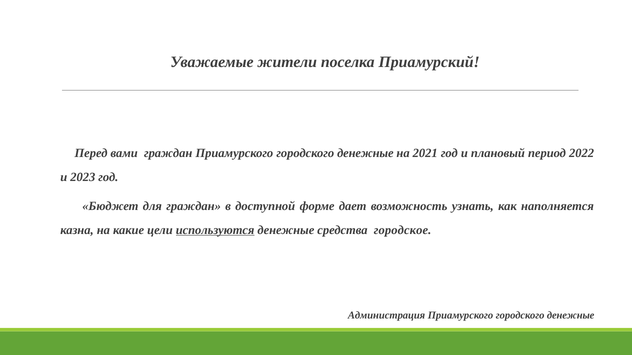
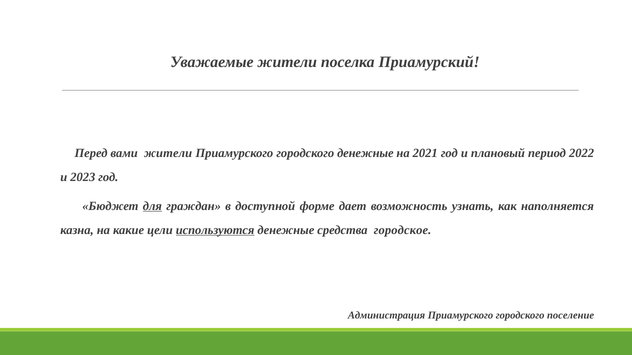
вами граждан: граждан -> жители
для underline: none -> present
Администрация Приамурского городского денежные: денежные -> поселение
